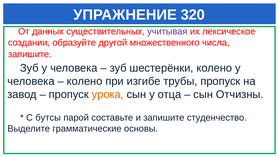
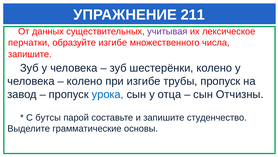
320: 320 -> 211
создании: создании -> перчатки
образуйте другой: другой -> изгибе
урока colour: orange -> blue
